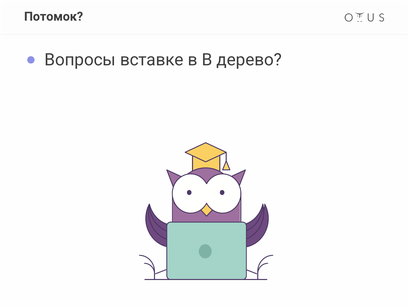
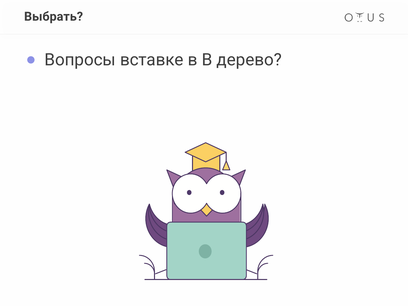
Потомок: Потомок -> Выбрать
